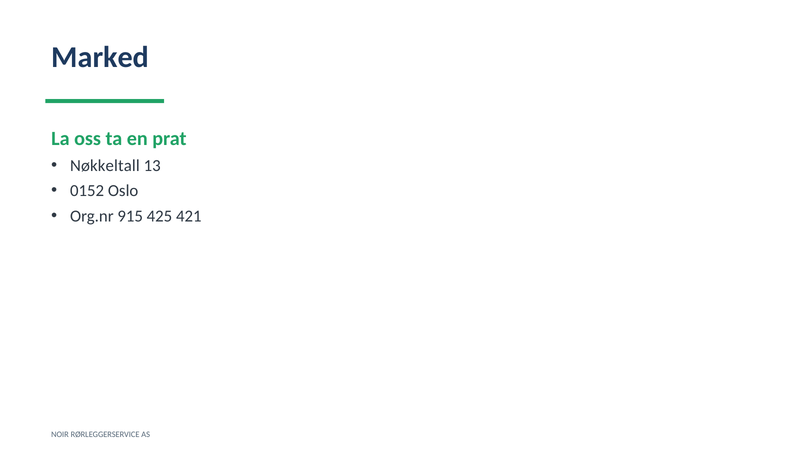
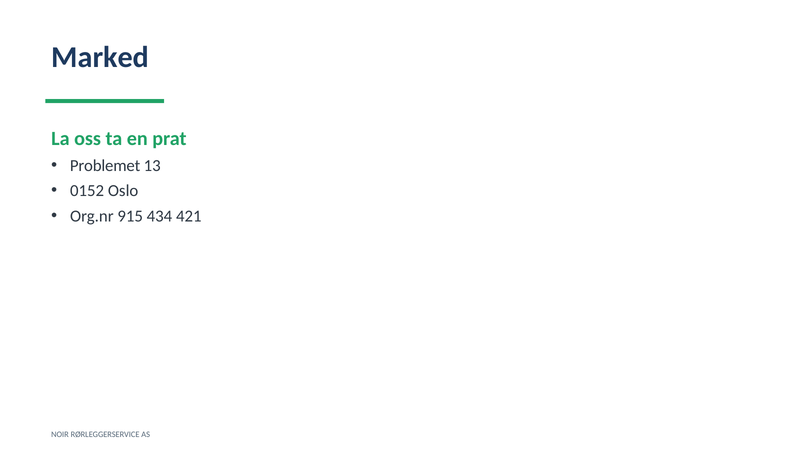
Nøkkeltall: Nøkkeltall -> Problemet
425: 425 -> 434
